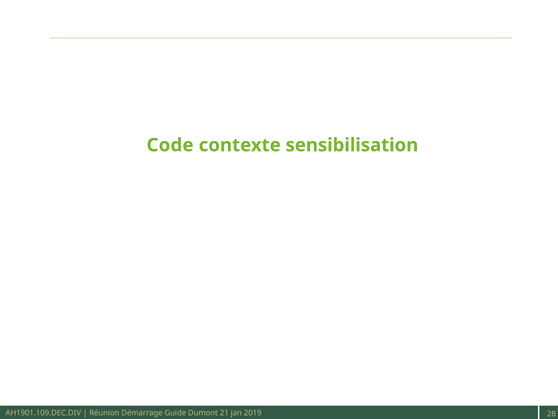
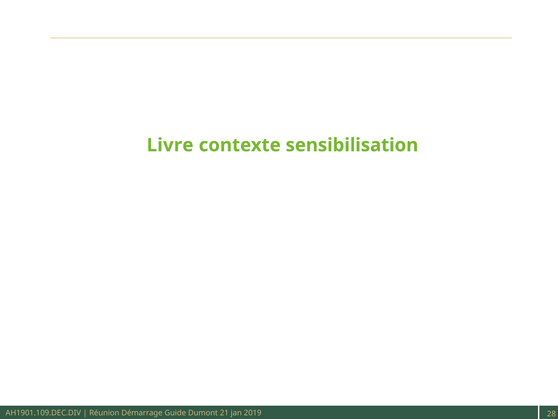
Code: Code -> Livre
